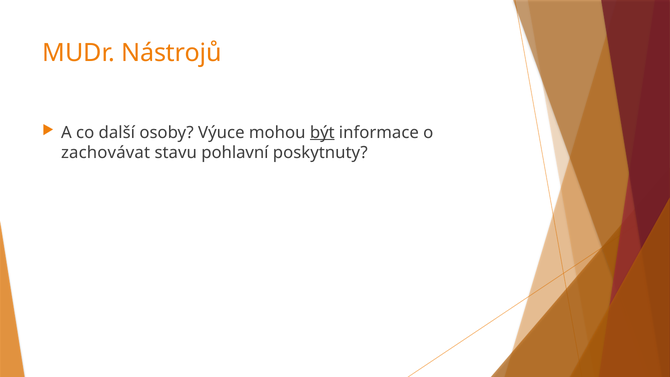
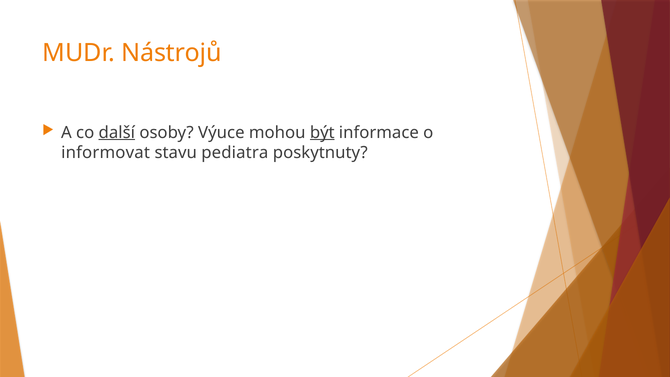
další underline: none -> present
zachovávat: zachovávat -> informovat
pohlavní: pohlavní -> pediatra
